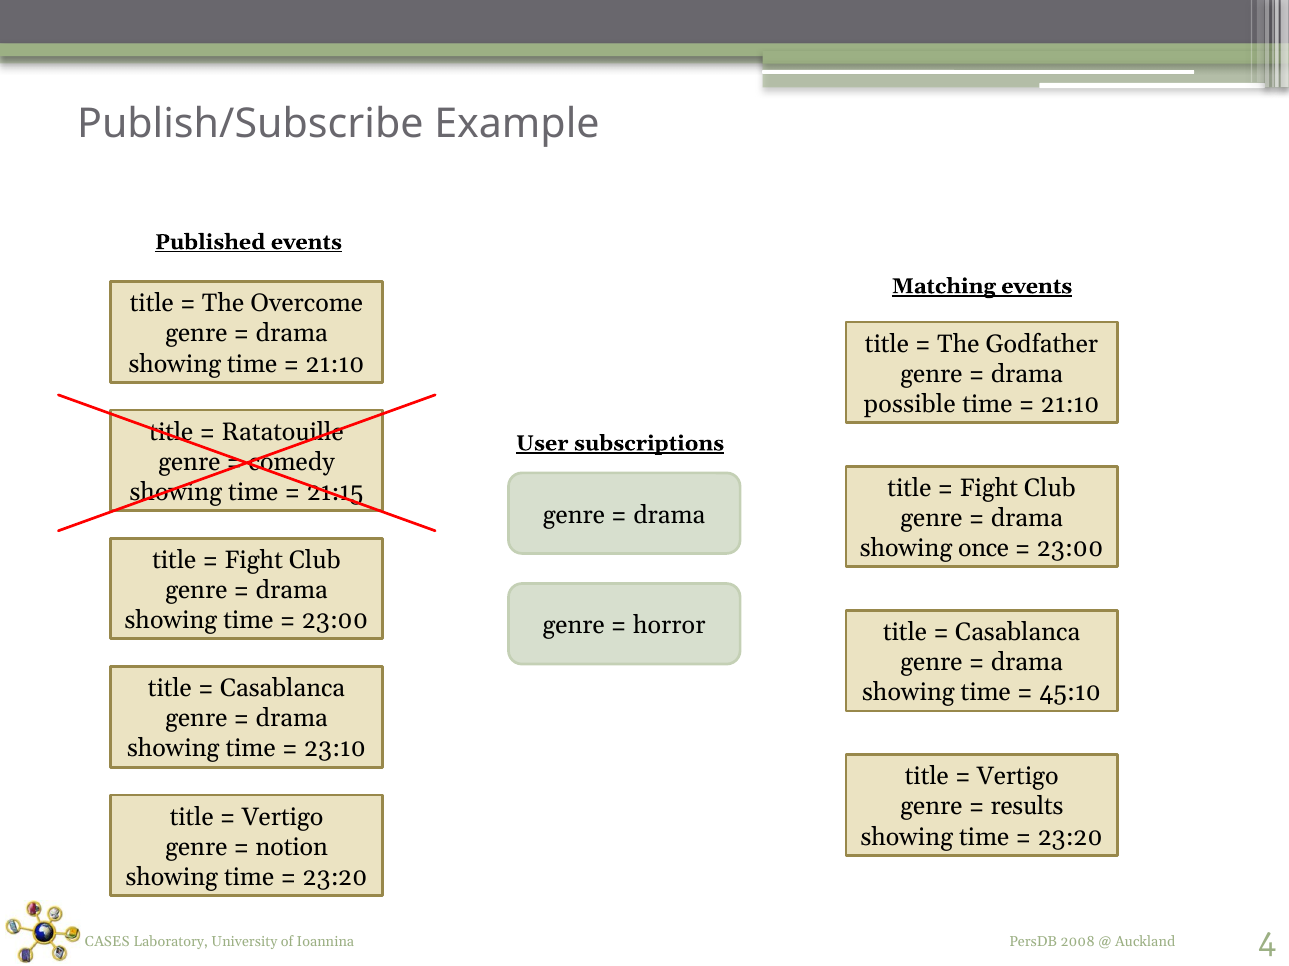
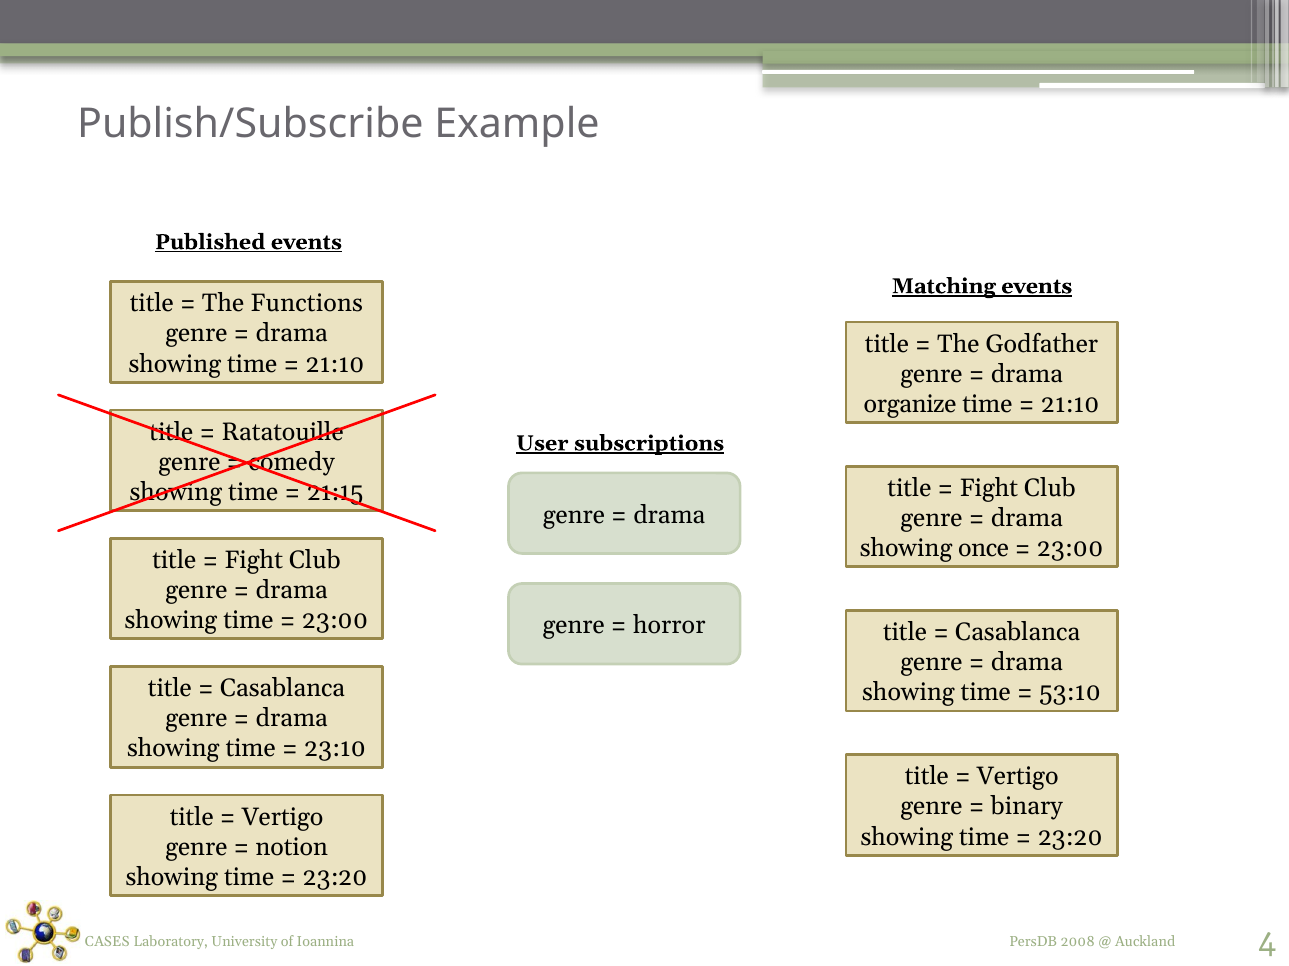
Overcome: Overcome -> Functions
possible: possible -> organize
45:10: 45:10 -> 53:10
results: results -> binary
